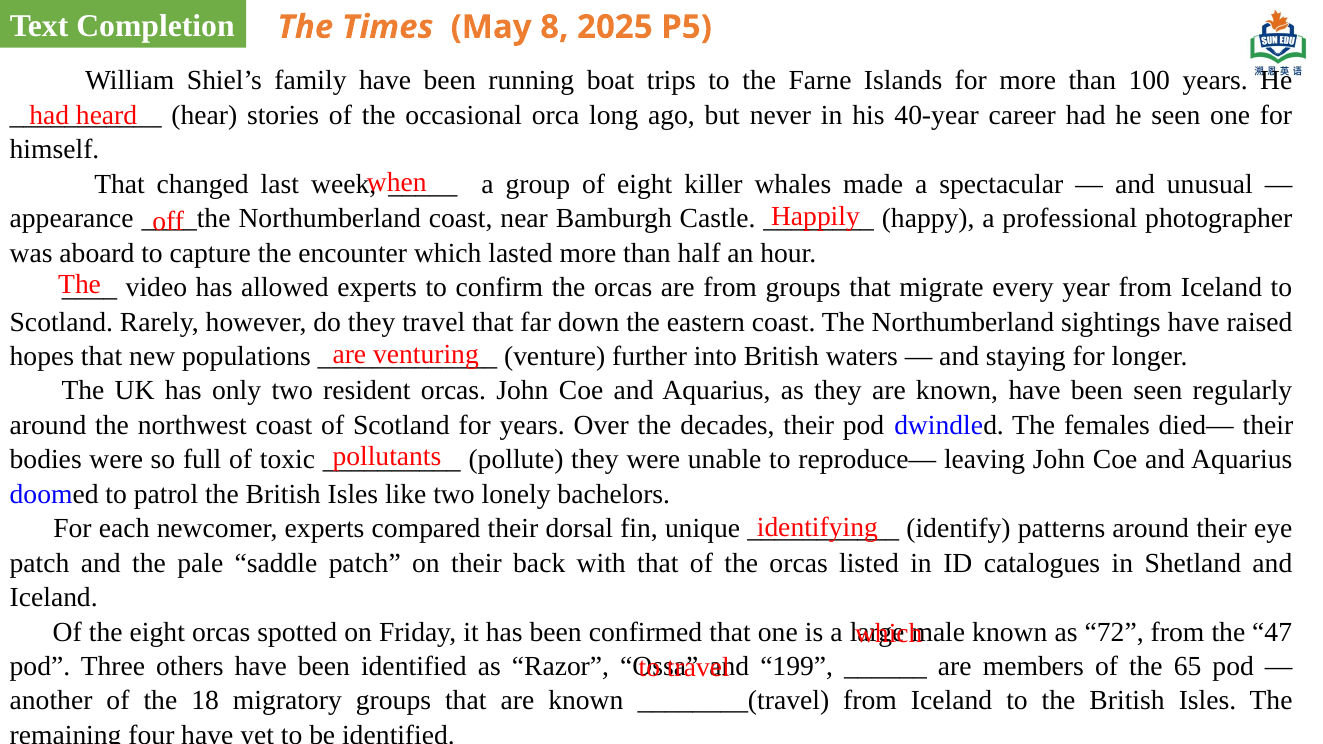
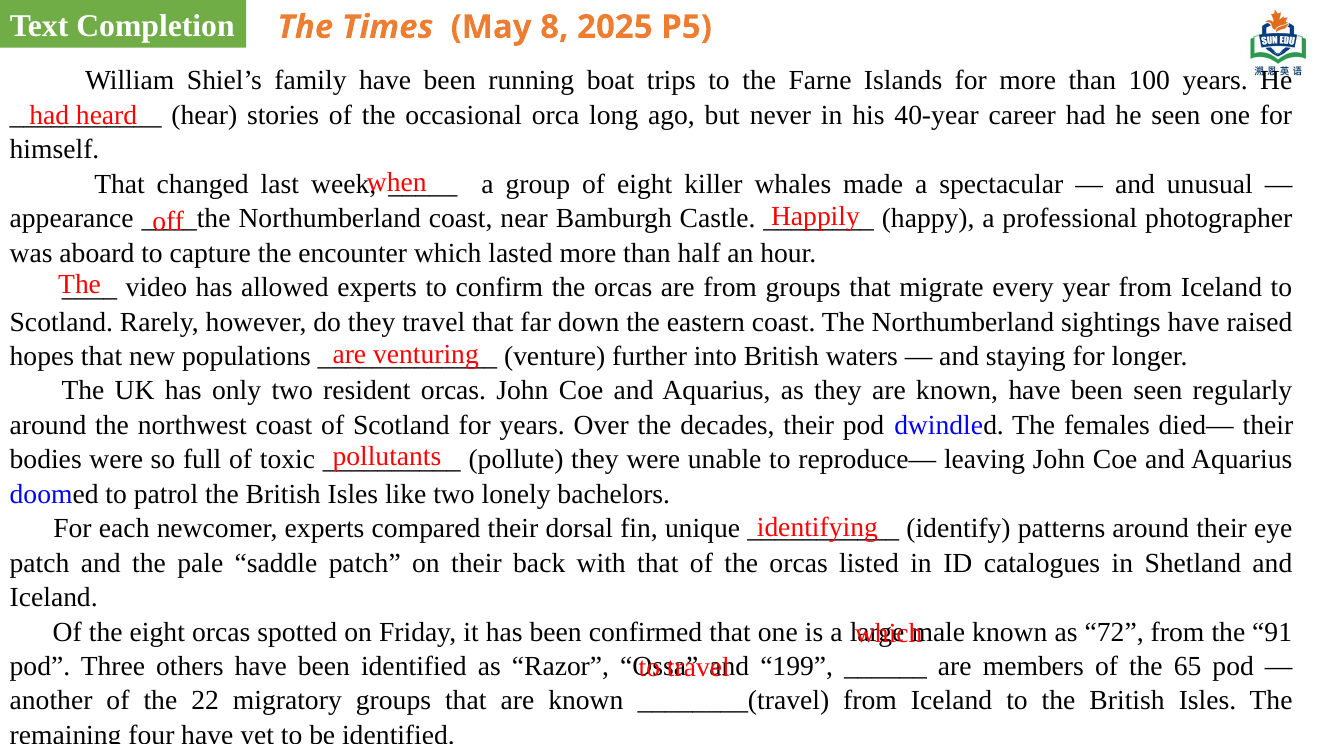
47: 47 -> 91
18: 18 -> 22
